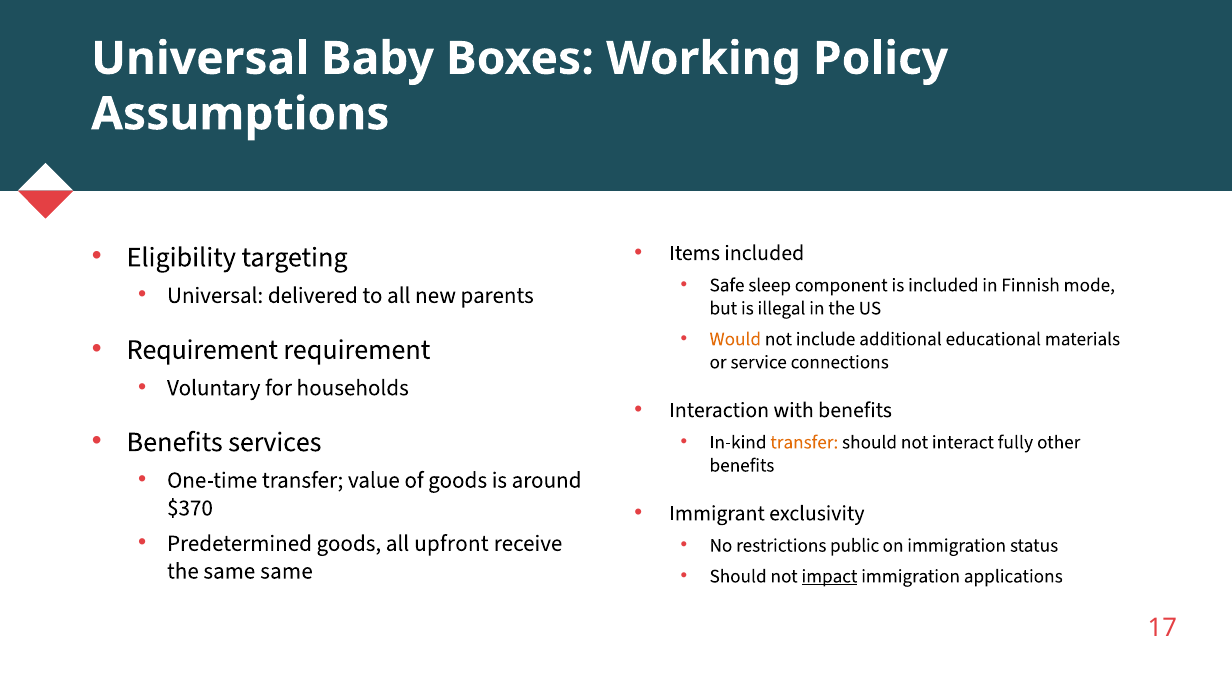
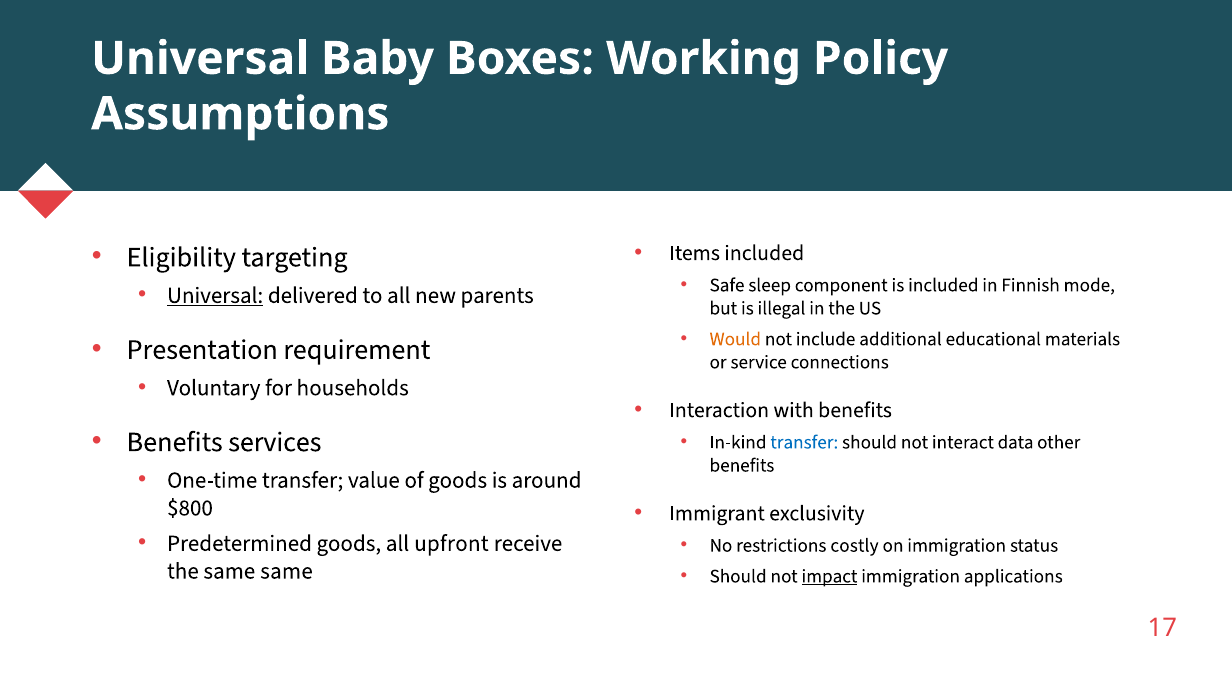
Universal at (215, 295) underline: none -> present
Requirement at (202, 350): Requirement -> Presentation
transfer at (804, 442) colour: orange -> blue
fully: fully -> data
$370: $370 -> $800
public: public -> costly
